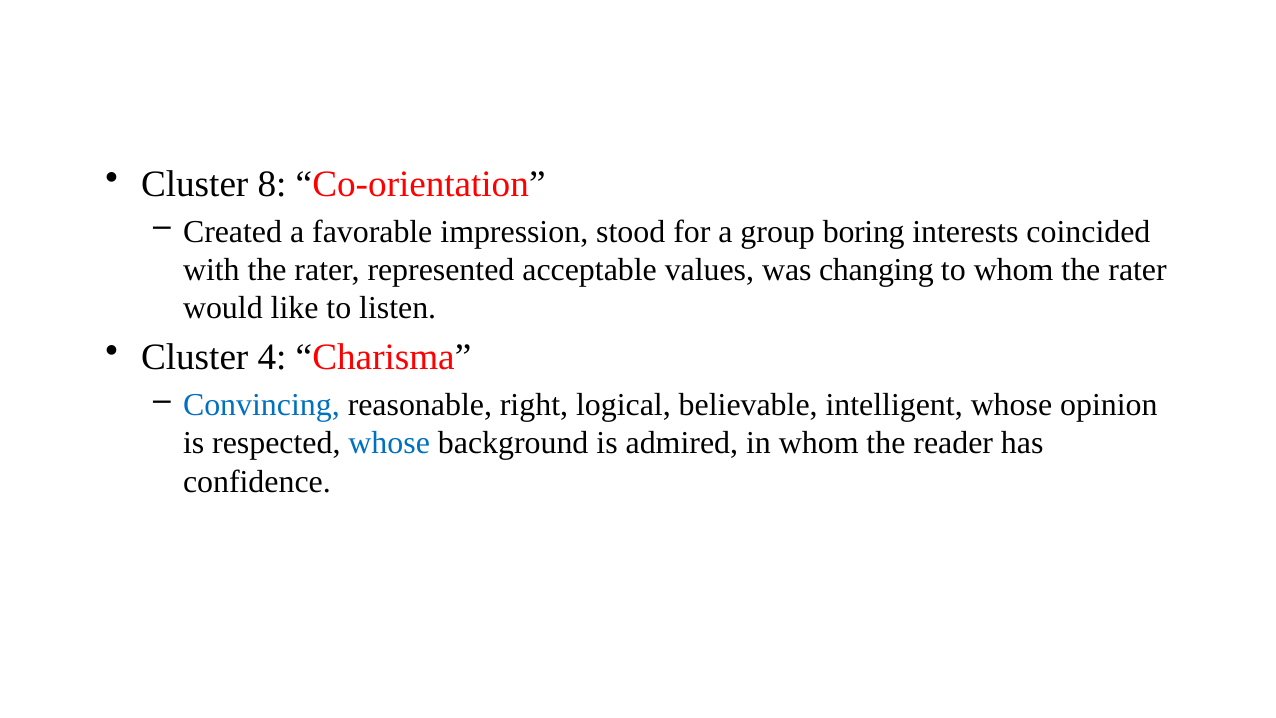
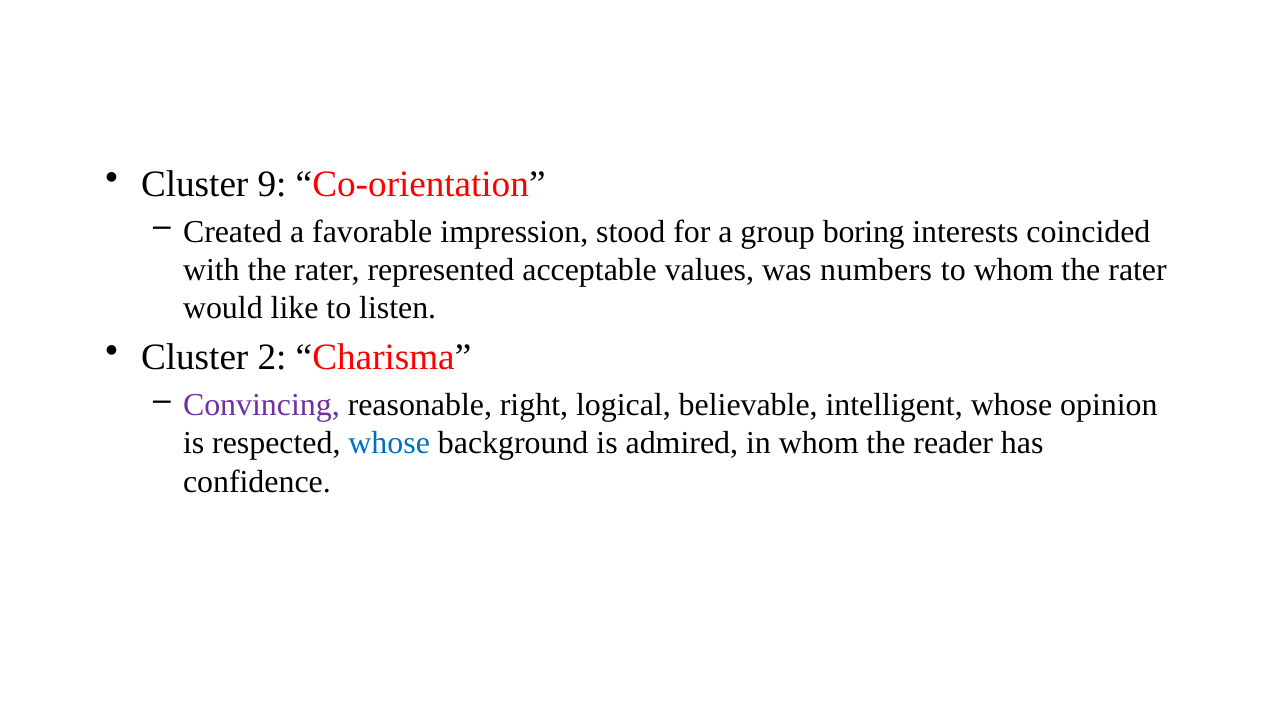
8: 8 -> 9
changing: changing -> numbers
4: 4 -> 2
Convincing colour: blue -> purple
